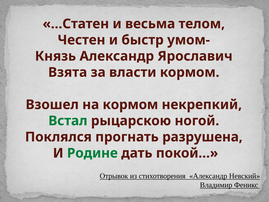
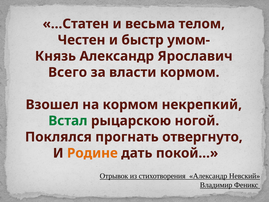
Взята: Взята -> Всего
разрушена: разрушена -> отвергнуто
Родине colour: green -> orange
